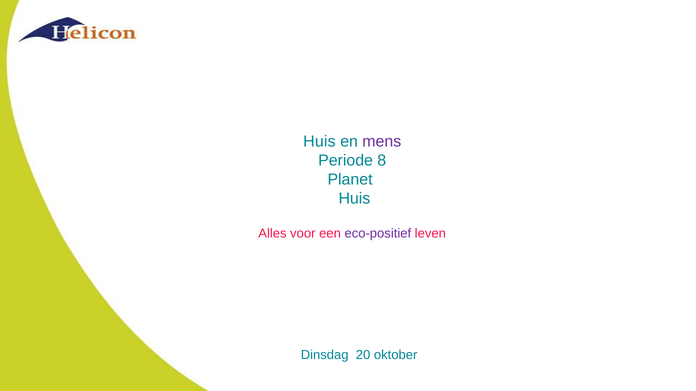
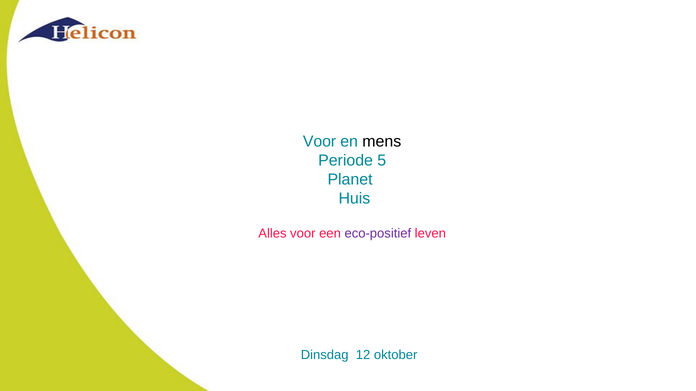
Huis at (319, 141): Huis -> Voor
mens colour: purple -> black
8: 8 -> 5
20: 20 -> 12
